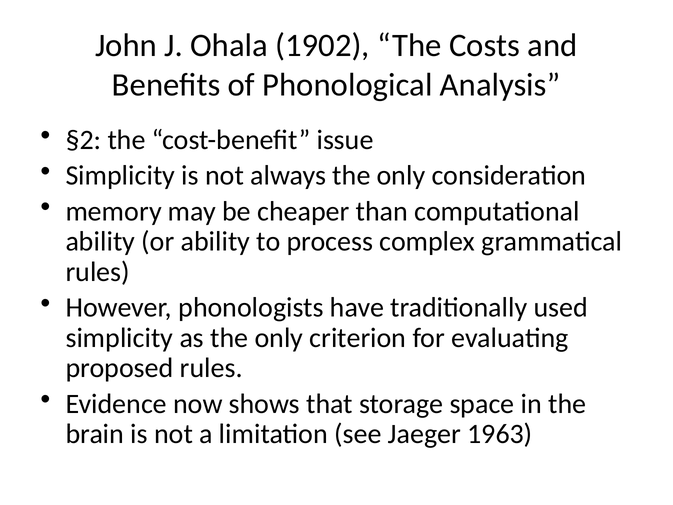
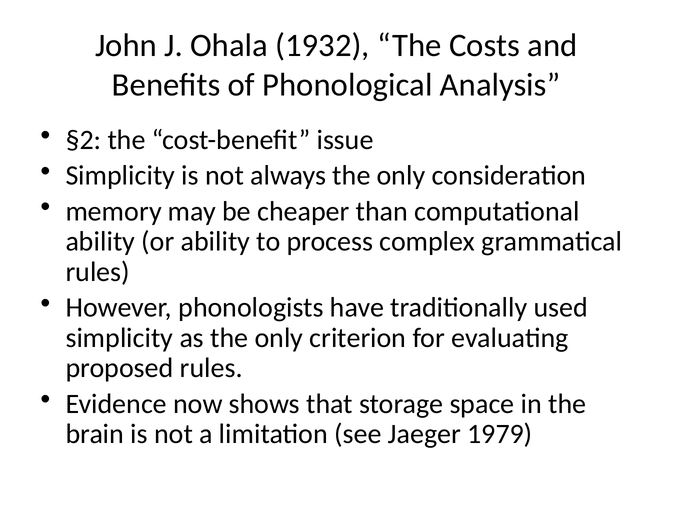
1902: 1902 -> 1932
1963: 1963 -> 1979
